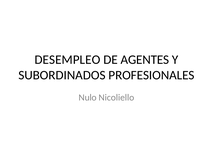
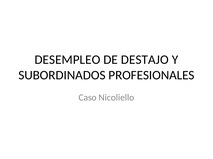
AGENTES: AGENTES -> DESTAJO
Nulo: Nulo -> Caso
